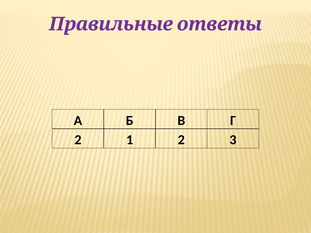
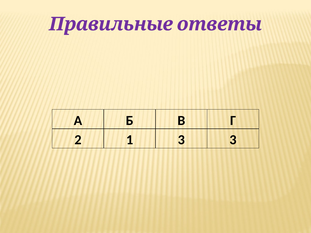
1 2: 2 -> 3
